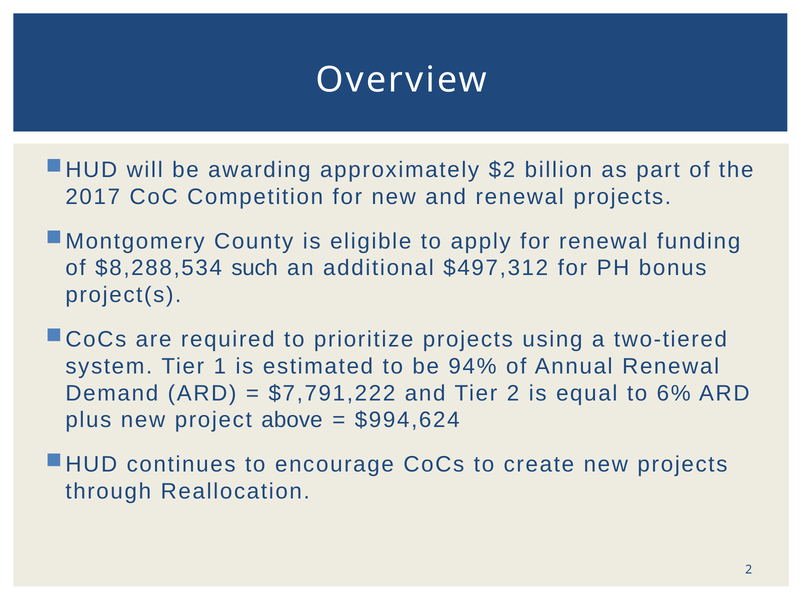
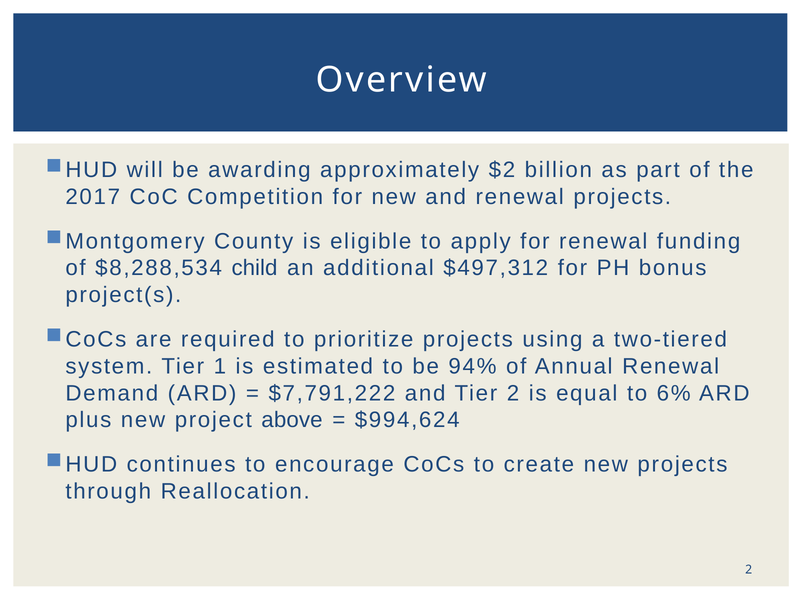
such: such -> child
